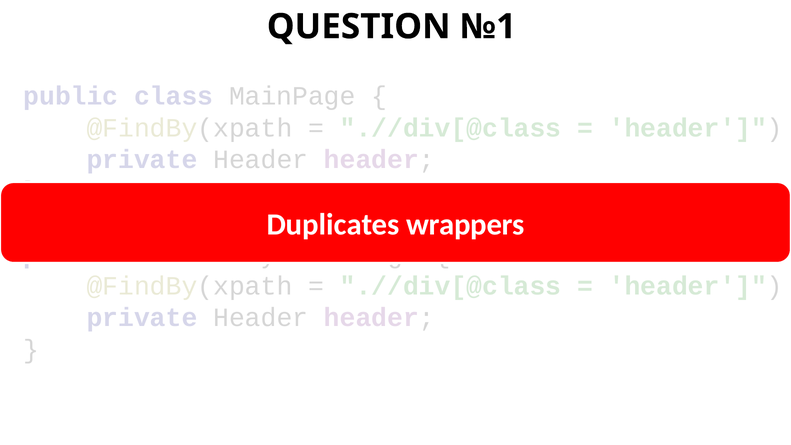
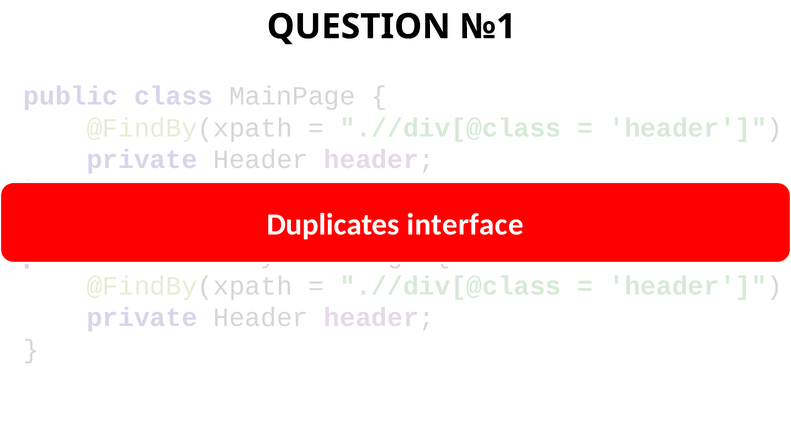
wrappers: wrappers -> interface
